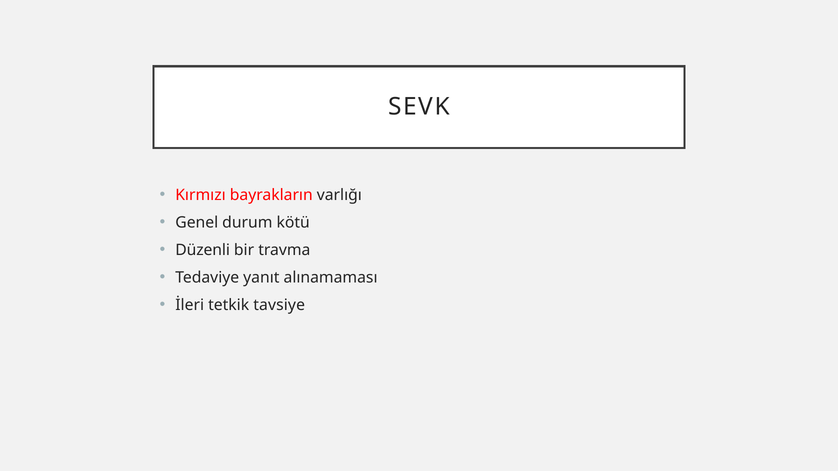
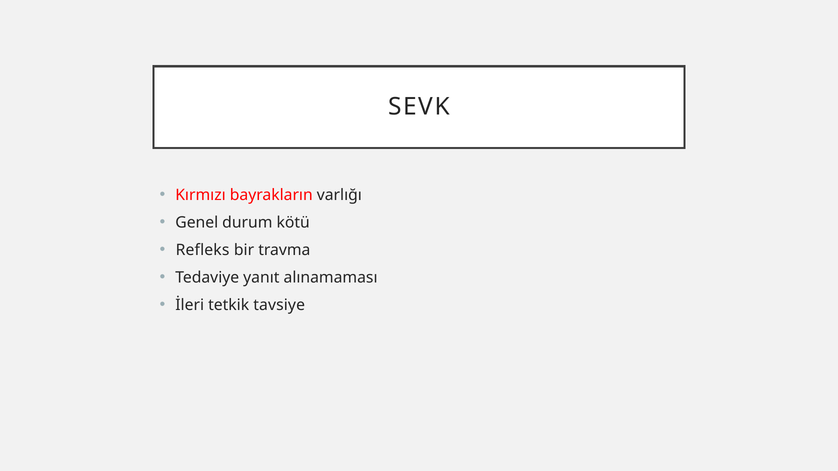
Düzenli: Düzenli -> Refleks
